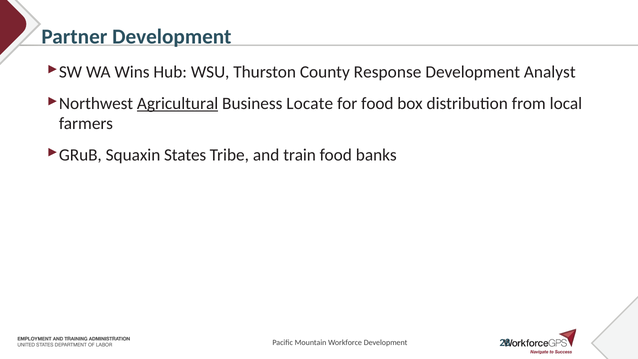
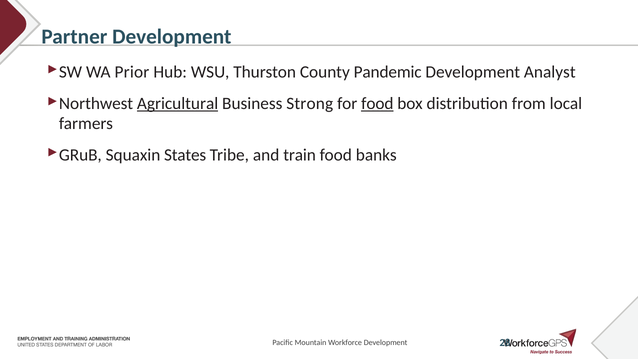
Wins: Wins -> Prior
Response: Response -> Pandemic
Locate: Locate -> Strong
food at (377, 104) underline: none -> present
